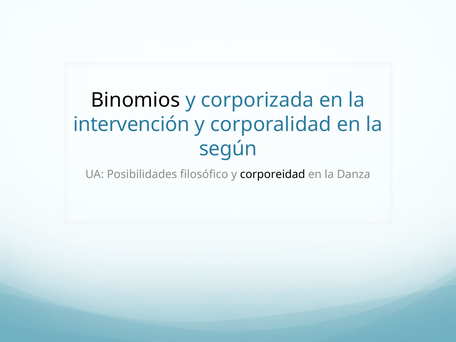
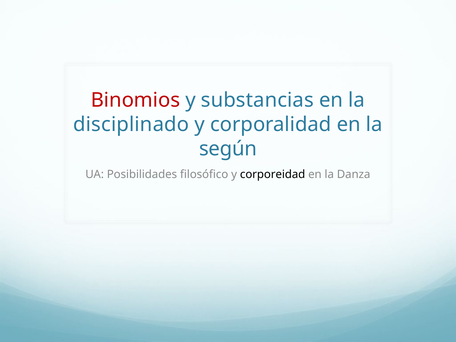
Binomios colour: black -> red
corporizada: corporizada -> substancias
intervención: intervención -> disciplinado
